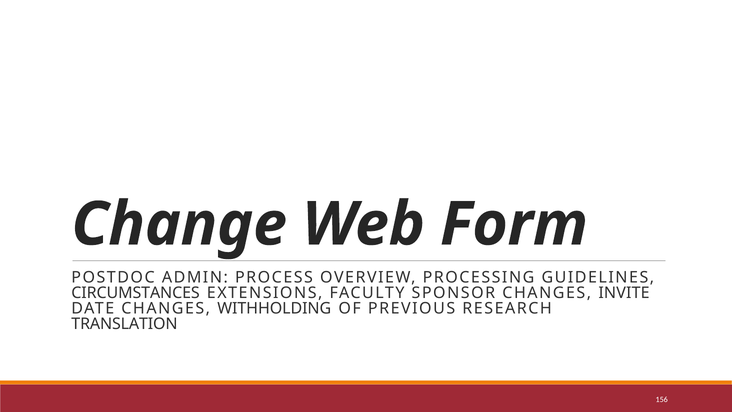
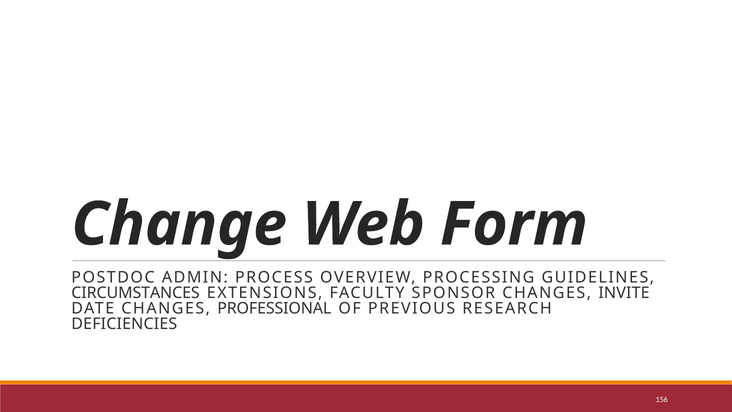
WITHHOLDING: WITHHOLDING -> PROFESSIONAL
TRANSLATION: TRANSLATION -> DEFICIENCIES
